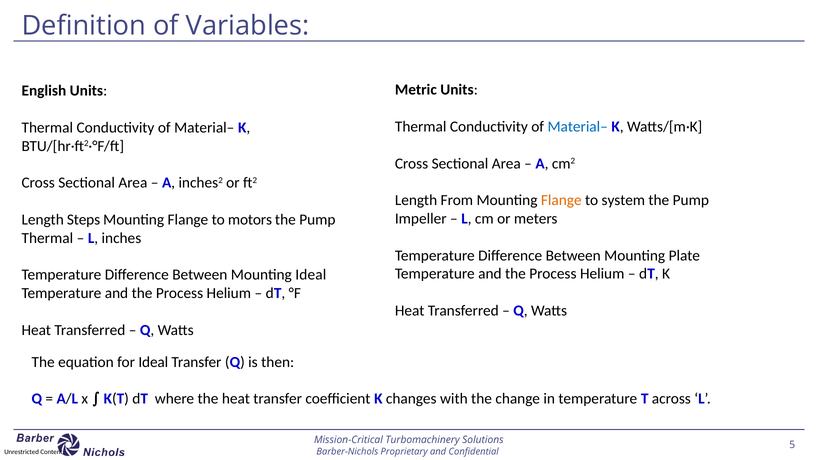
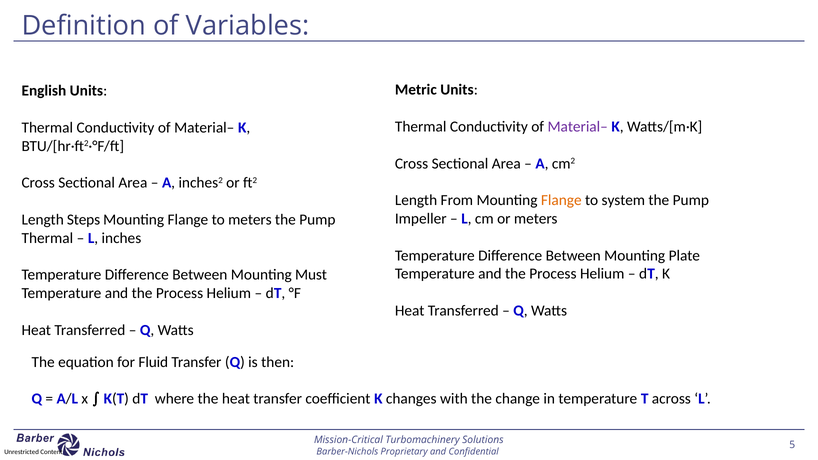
Material– at (578, 127) colour: blue -> purple
to motors: motors -> meters
Mounting Ideal: Ideal -> Must
for Ideal: Ideal -> Fluid
